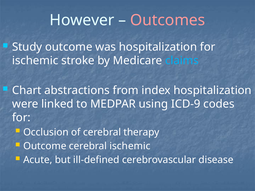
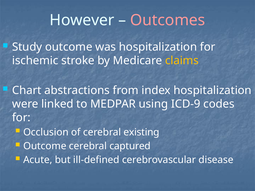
claims colour: light blue -> yellow
therapy: therapy -> existing
cerebral ischemic: ischemic -> captured
